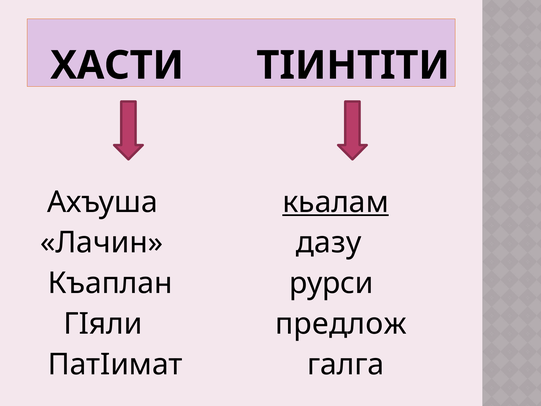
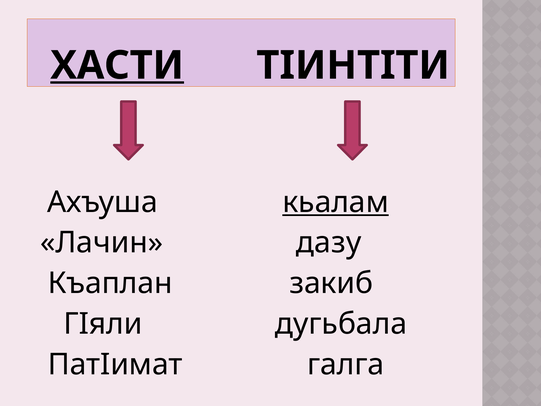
ХАСТИ underline: none -> present
рурси: рурси -> закиб
предлож: предлож -> дугьбала
